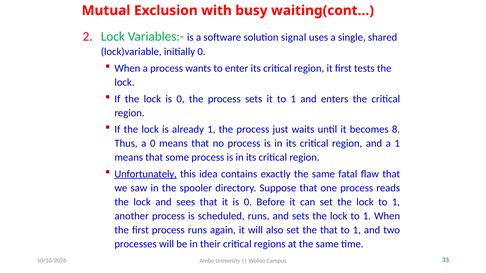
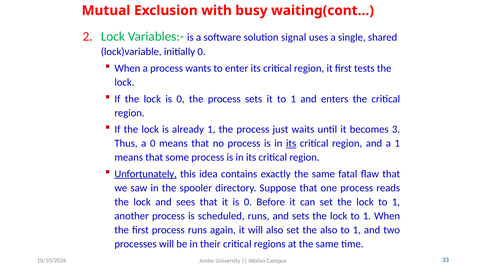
8: 8 -> 3
its at (291, 144) underline: none -> present
the that: that -> also
